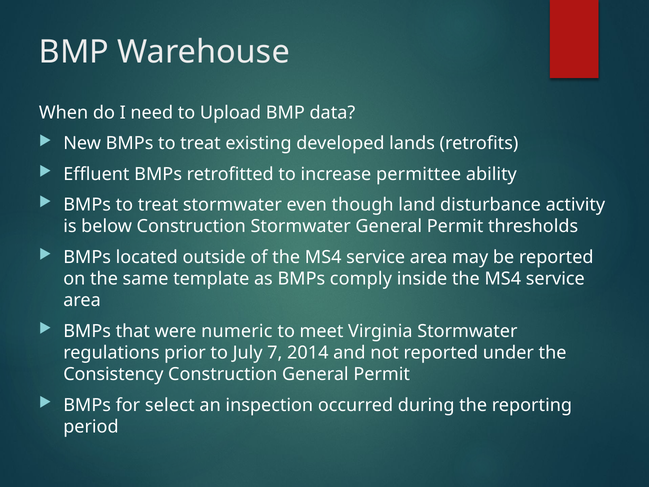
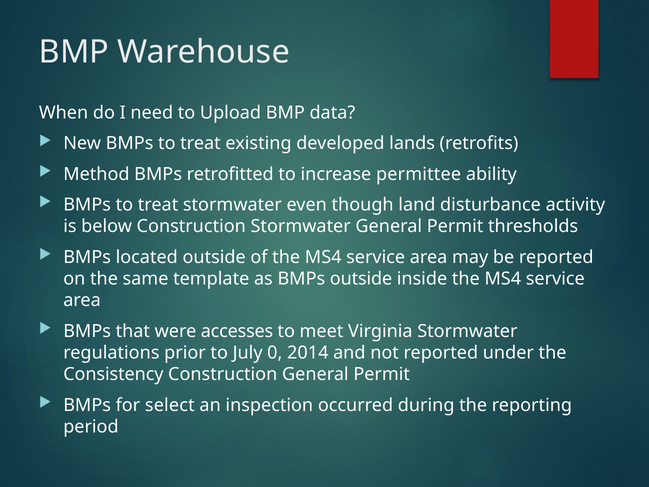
Effluent: Effluent -> Method
BMPs comply: comply -> outside
numeric: numeric -> accesses
7: 7 -> 0
